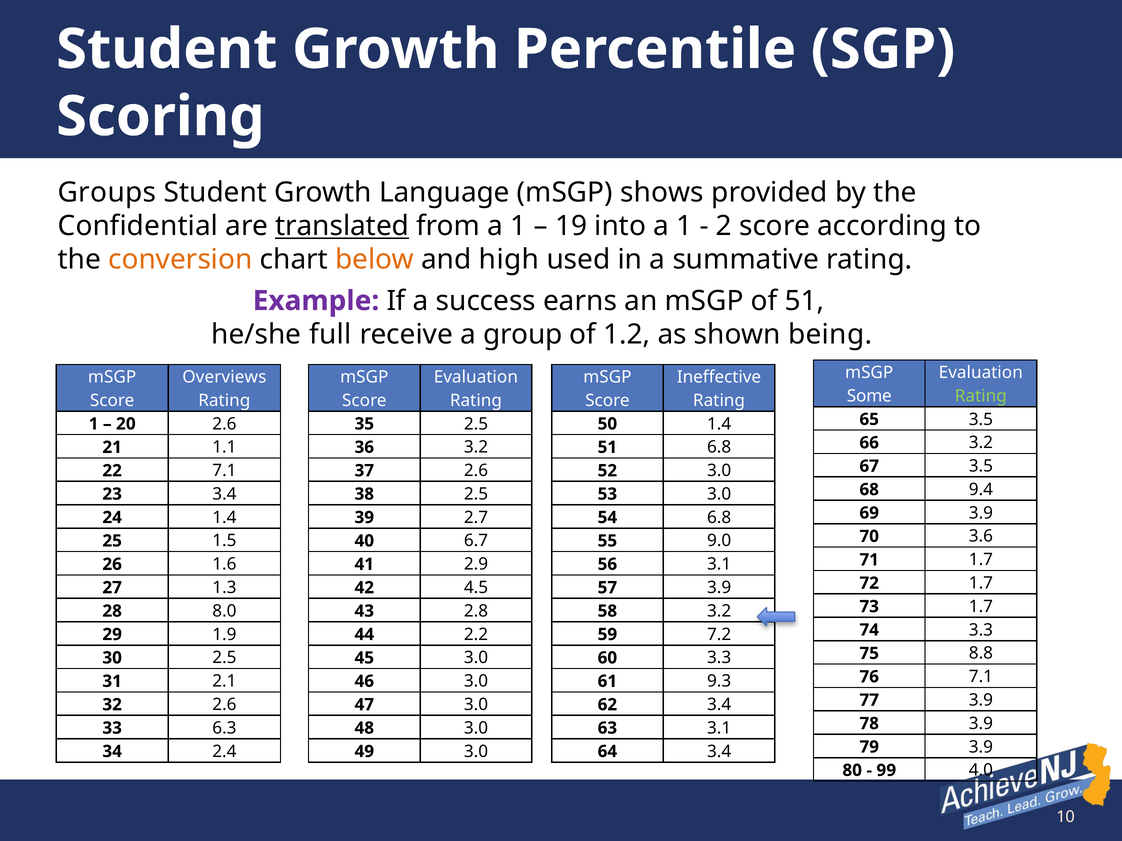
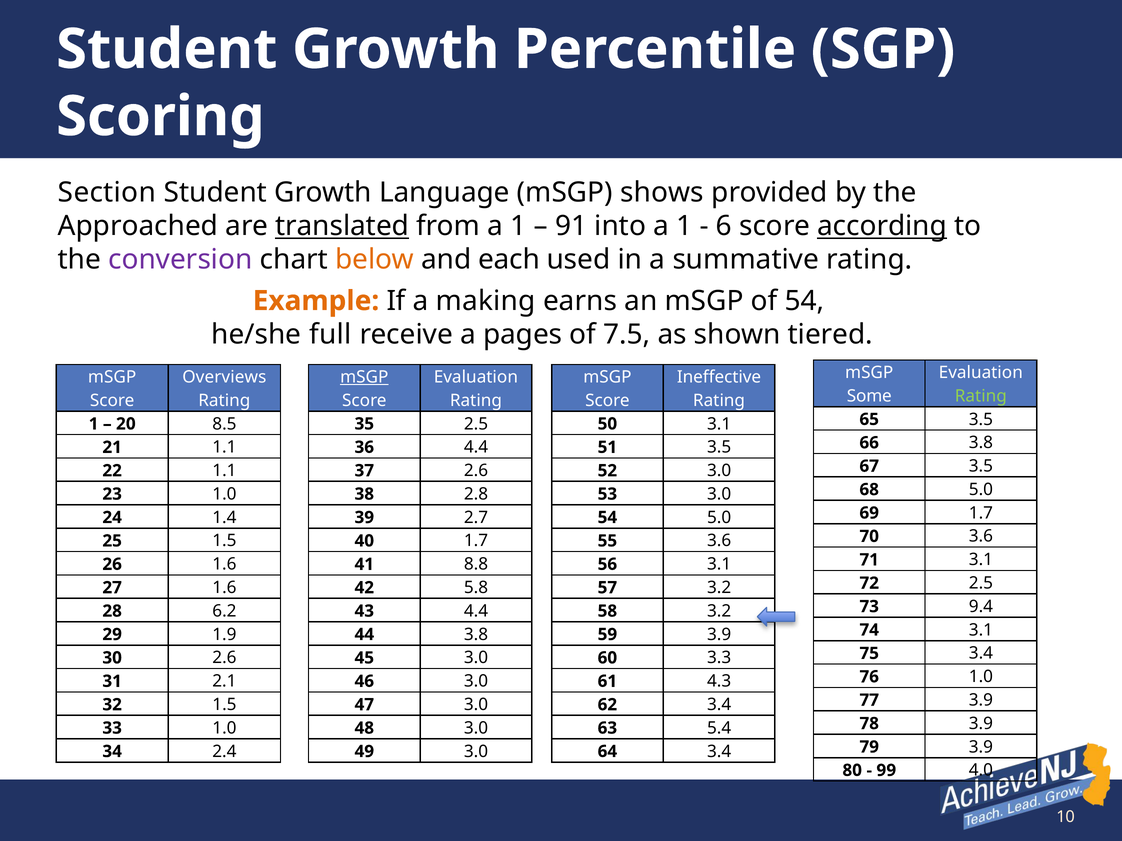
Groups: Groups -> Section
Confidential: Confidential -> Approached
19: 19 -> 91
2: 2 -> 6
according underline: none -> present
conversion colour: orange -> purple
high: high -> each
Example colour: purple -> orange
success: success -> making
of 51: 51 -> 54
group: group -> pages
1.2: 1.2 -> 7.5
being: being -> tiered
mSGP at (364, 377) underline: none -> present
20 2.6: 2.6 -> 8.5
50 1.4: 1.4 -> 3.1
66 3.2: 3.2 -> 3.8
36 3.2: 3.2 -> 4.4
51 6.8: 6.8 -> 3.5
22 7.1: 7.1 -> 1.1
68 9.4: 9.4 -> 5.0
23 3.4: 3.4 -> 1.0
38 2.5: 2.5 -> 2.8
69 3.9: 3.9 -> 1.7
54 6.8: 6.8 -> 5.0
40 6.7: 6.7 -> 1.7
55 9.0: 9.0 -> 3.6
71 1.7: 1.7 -> 3.1
2.9: 2.9 -> 8.8
72 1.7: 1.7 -> 2.5
27 1.3: 1.3 -> 1.6
4.5: 4.5 -> 5.8
57 3.9: 3.9 -> 3.2
73 1.7: 1.7 -> 9.4
8.0: 8.0 -> 6.2
43 2.8: 2.8 -> 4.4
74 3.3: 3.3 -> 3.1
44 2.2: 2.2 -> 3.8
59 7.2: 7.2 -> 3.9
75 8.8: 8.8 -> 3.4
30 2.5: 2.5 -> 2.6
76 7.1: 7.1 -> 1.0
9.3: 9.3 -> 4.3
32 2.6: 2.6 -> 1.5
33 6.3: 6.3 -> 1.0
63 3.1: 3.1 -> 5.4
